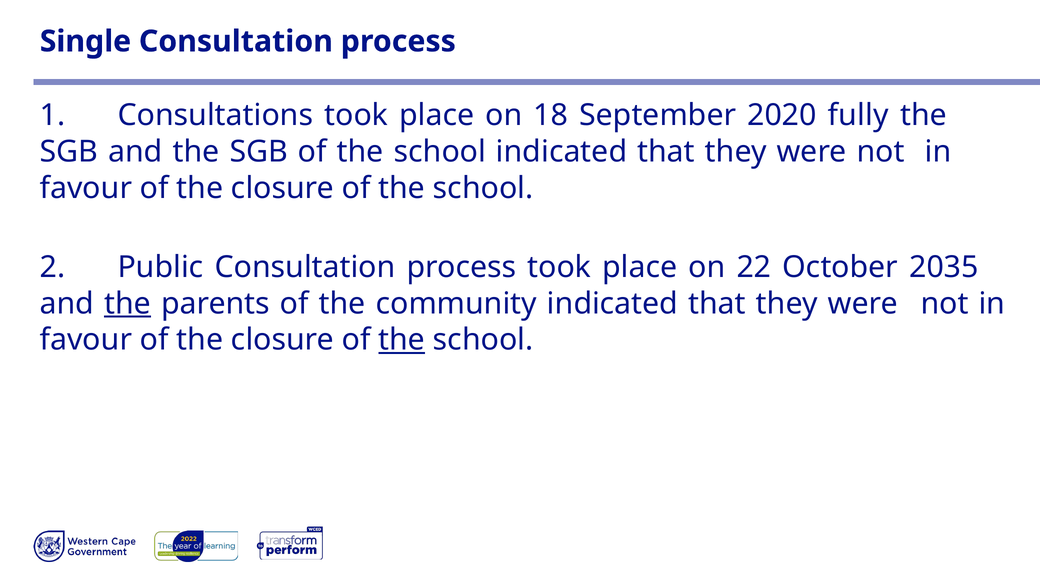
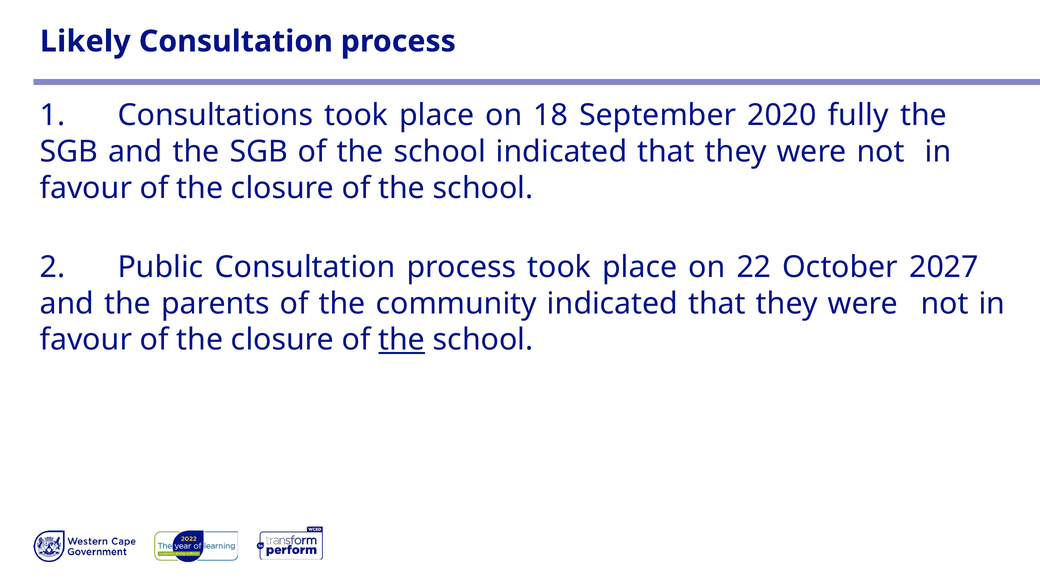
Single: Single -> Likely
2035: 2035 -> 2027
the at (128, 303) underline: present -> none
